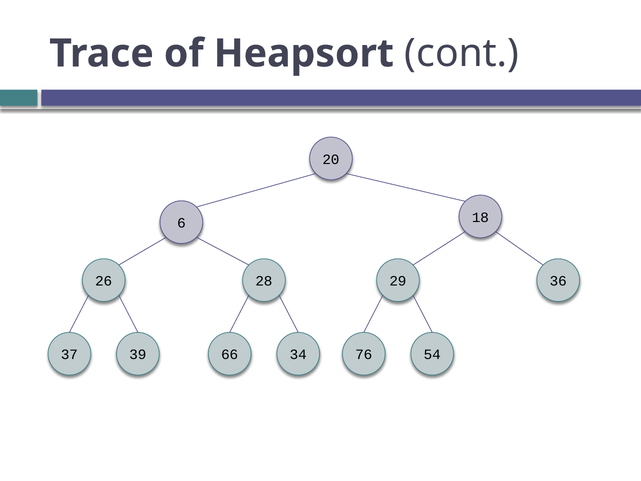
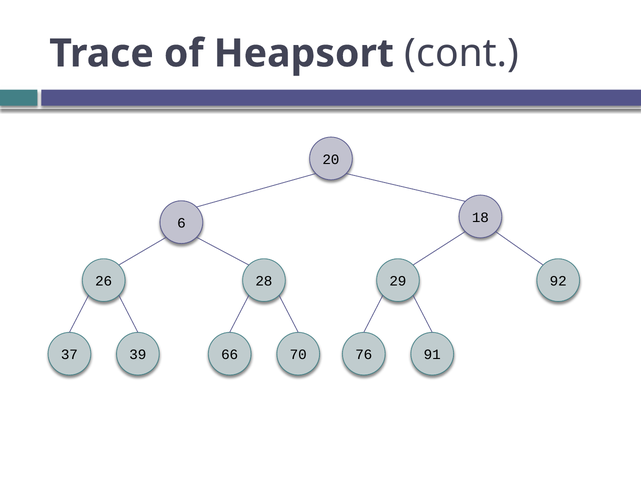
36: 36 -> 92
34: 34 -> 70
54: 54 -> 91
